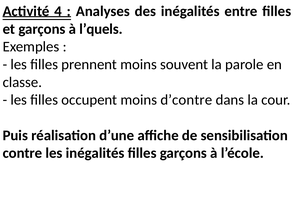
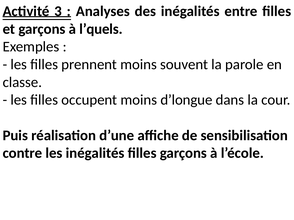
4: 4 -> 3
d’contre: d’contre -> d’longue
